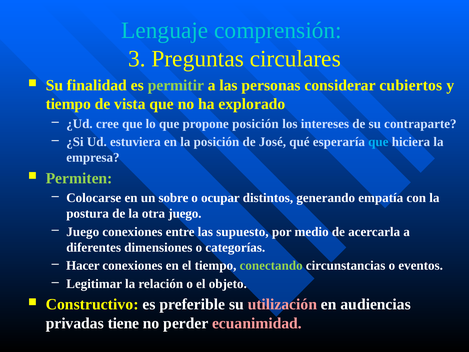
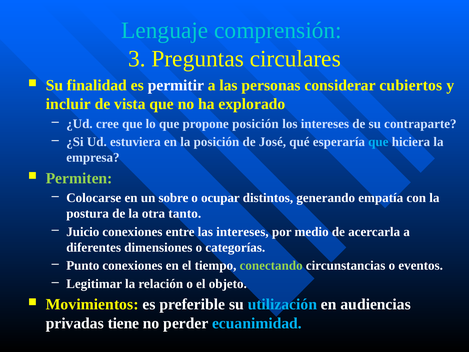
permitir colour: light green -> white
tiempo at (68, 104): tiempo -> incluir
otra juego: juego -> tanto
Juego at (83, 232): Juego -> Juicio
las supuesto: supuesto -> intereses
Hacer: Hacer -> Punto
Constructivo: Constructivo -> Movimientos
utilización colour: pink -> light blue
ecuanimidad colour: pink -> light blue
